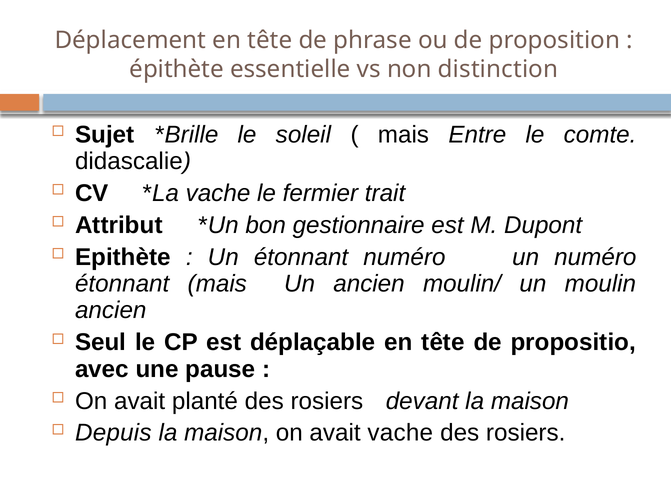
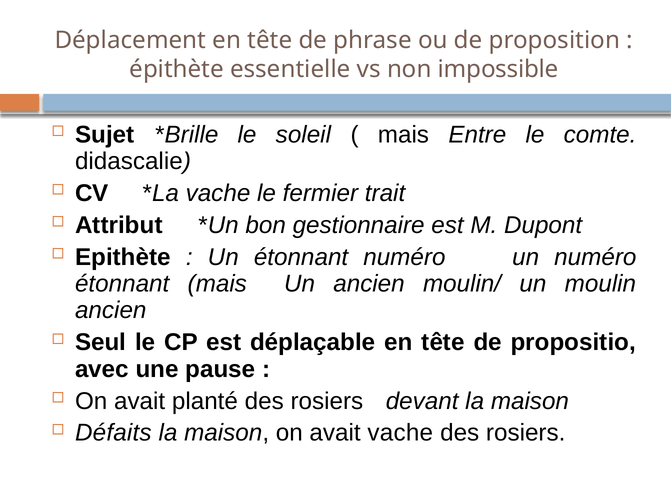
distinction: distinction -> impossible
Depuis: Depuis -> Défaits
